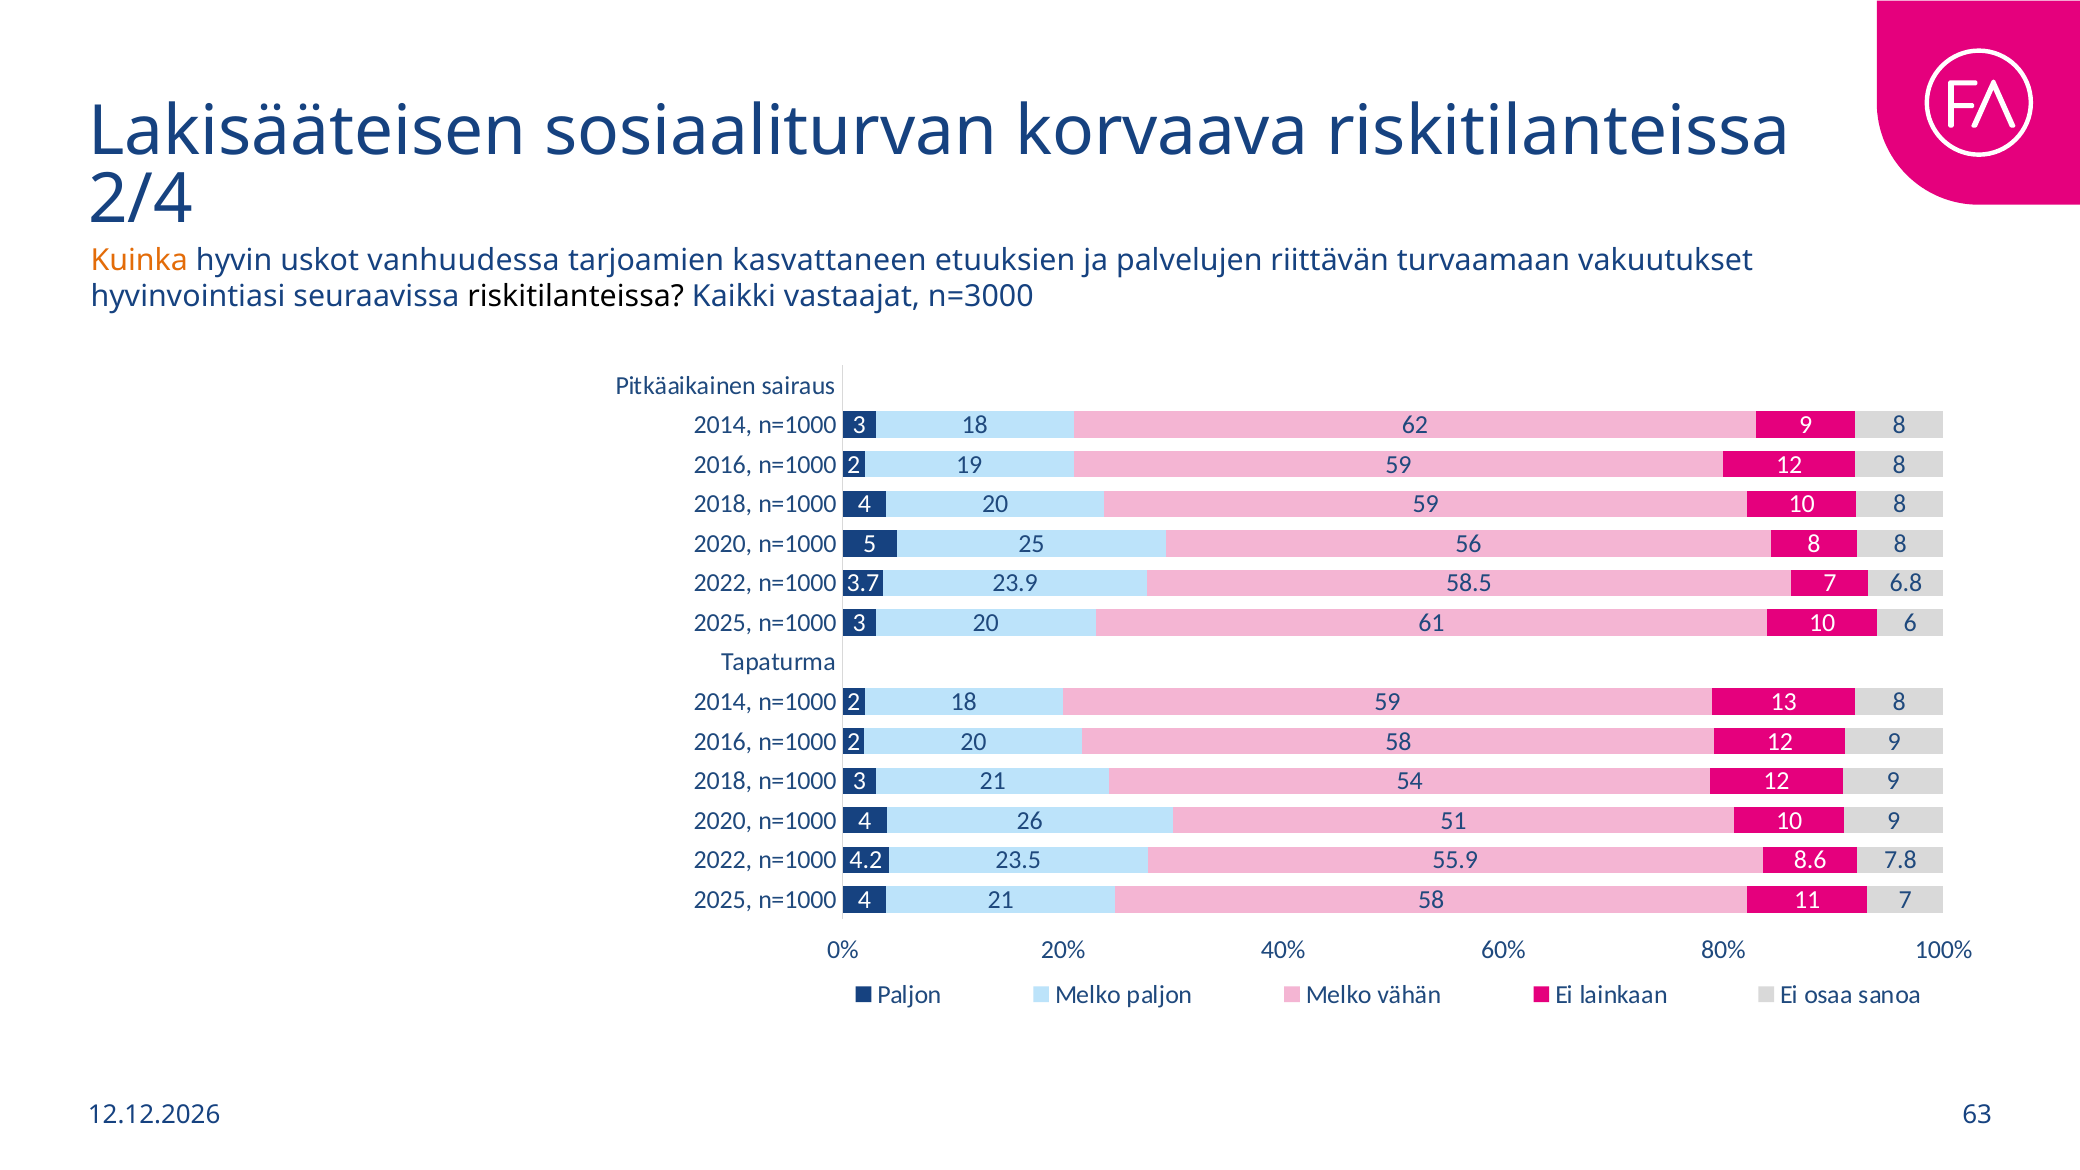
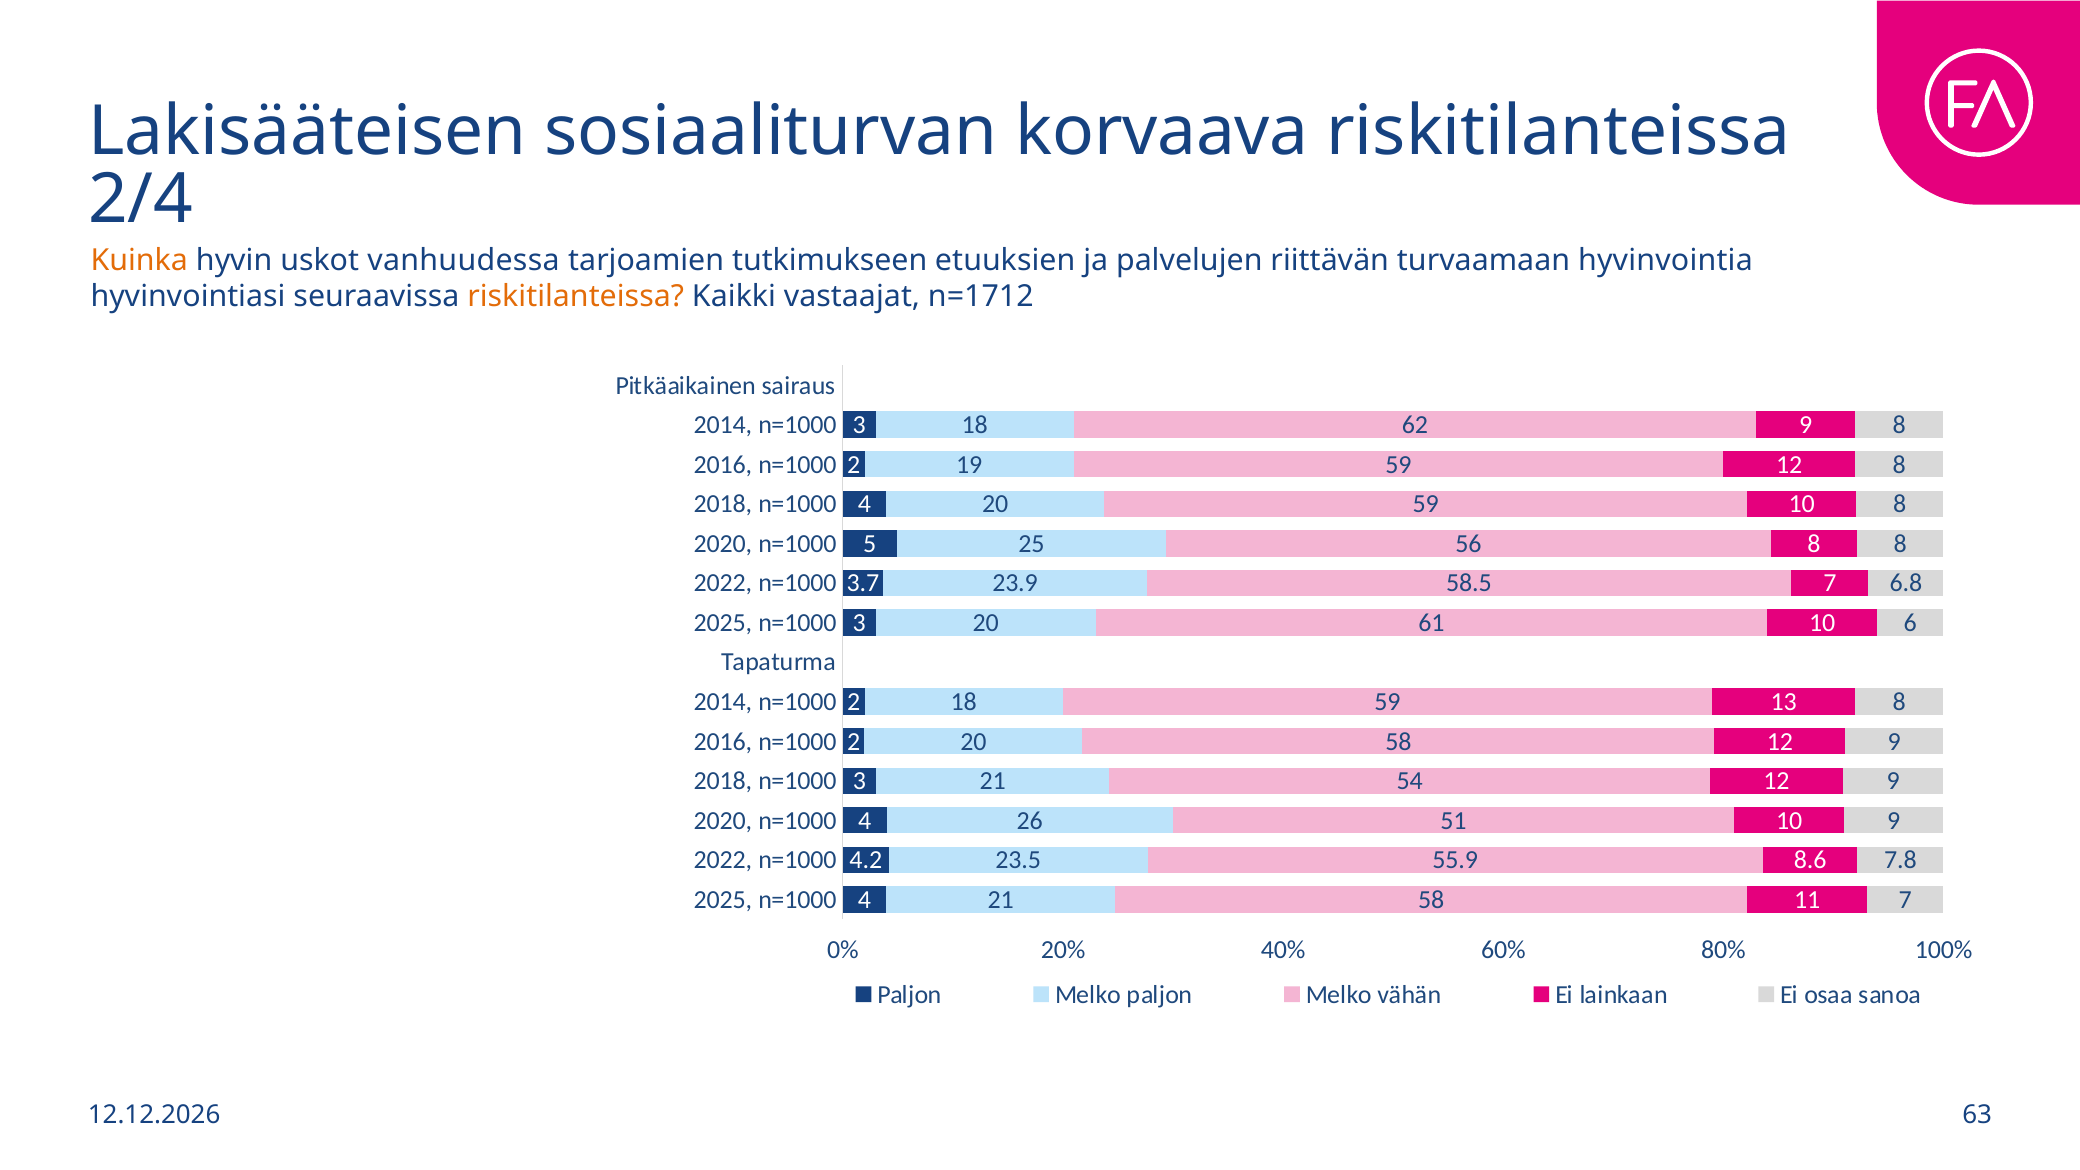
kasvattaneen: kasvattaneen -> tutkimukseen
vakuutukset: vakuutukset -> hyvinvointia
riskitilanteissa at (576, 297) colour: black -> orange
n=3000: n=3000 -> n=1712
